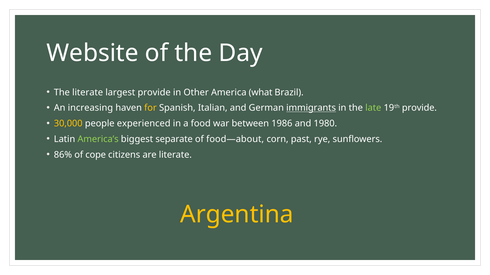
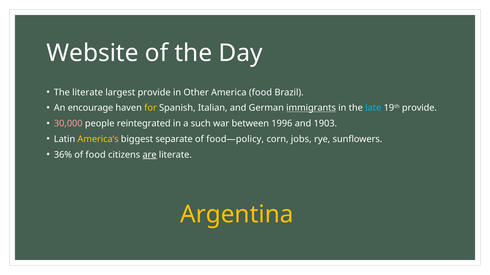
America what: what -> food
increasing: increasing -> encourage
late colour: light green -> light blue
30,000 colour: yellow -> pink
experienced: experienced -> reintegrated
food: food -> such
1986: 1986 -> 1996
1980: 1980 -> 1903
America’s colour: light green -> yellow
food—about: food—about -> food—policy
past: past -> jobs
86%: 86% -> 36%
of cope: cope -> food
are underline: none -> present
